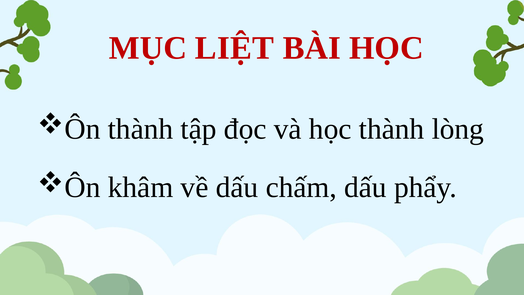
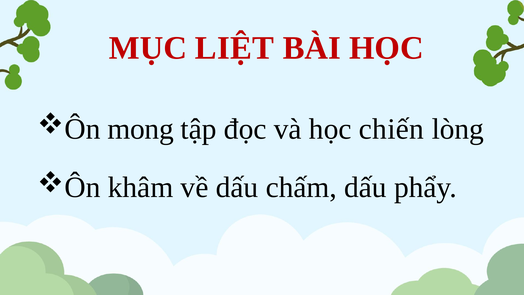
Ôn thành: thành -> mong
học thành: thành -> chiến
